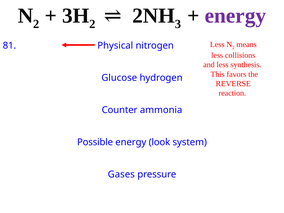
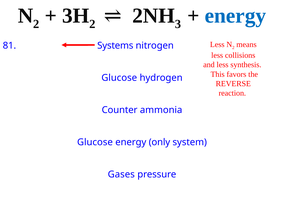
energy at (235, 16) colour: purple -> blue
Physical: Physical -> Systems
Possible at (95, 142): Possible -> Glucose
look: look -> only
